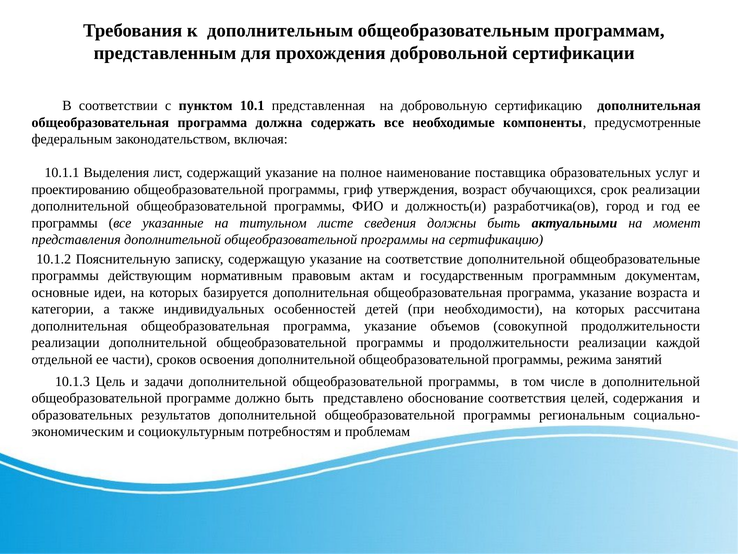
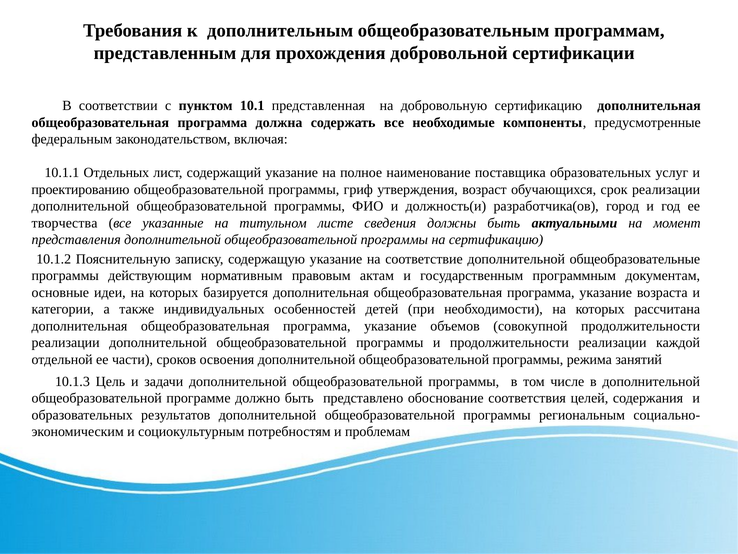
Выделения: Выделения -> Отдельных
программы at (65, 223): программы -> творчества
